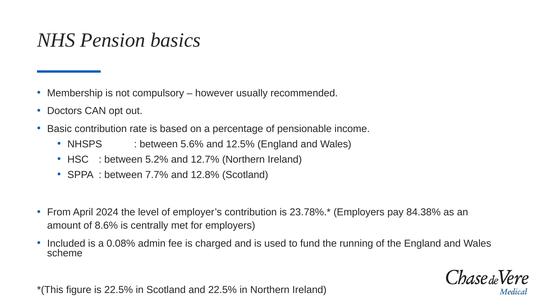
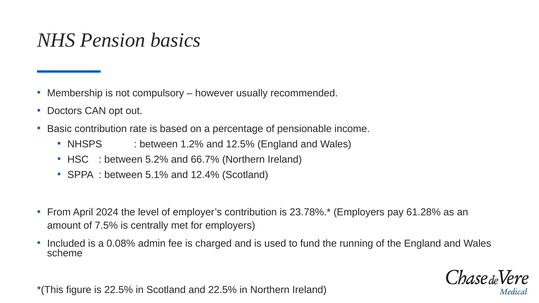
5.6%: 5.6% -> 1.2%
12.7%: 12.7% -> 66.7%
7.7%: 7.7% -> 5.1%
12.8%: 12.8% -> 12.4%
84.38%: 84.38% -> 61.28%
8.6%: 8.6% -> 7.5%
